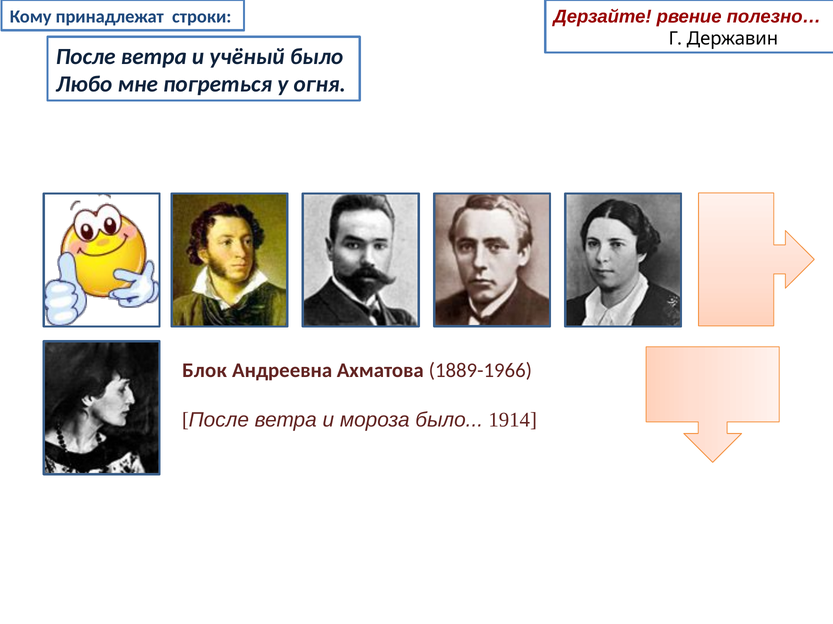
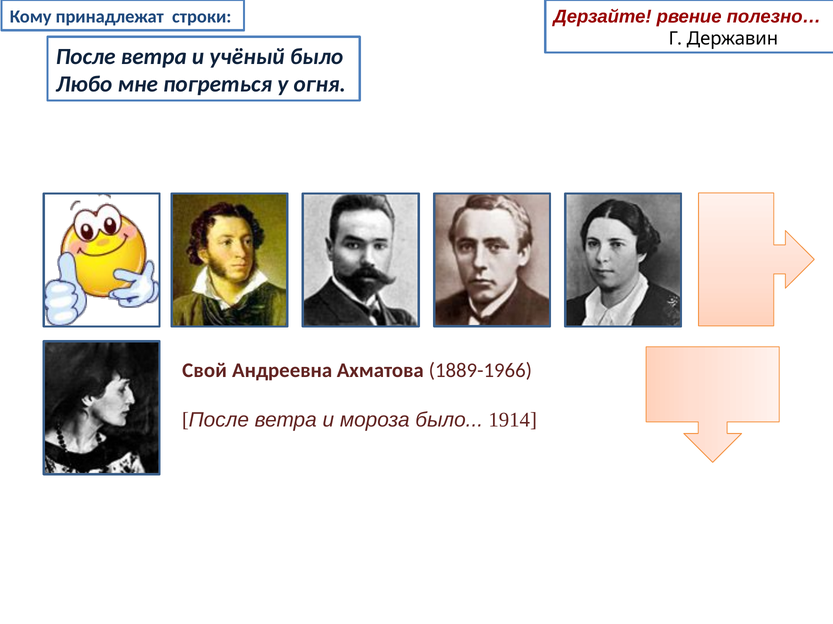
Блок: Блок -> Свой
